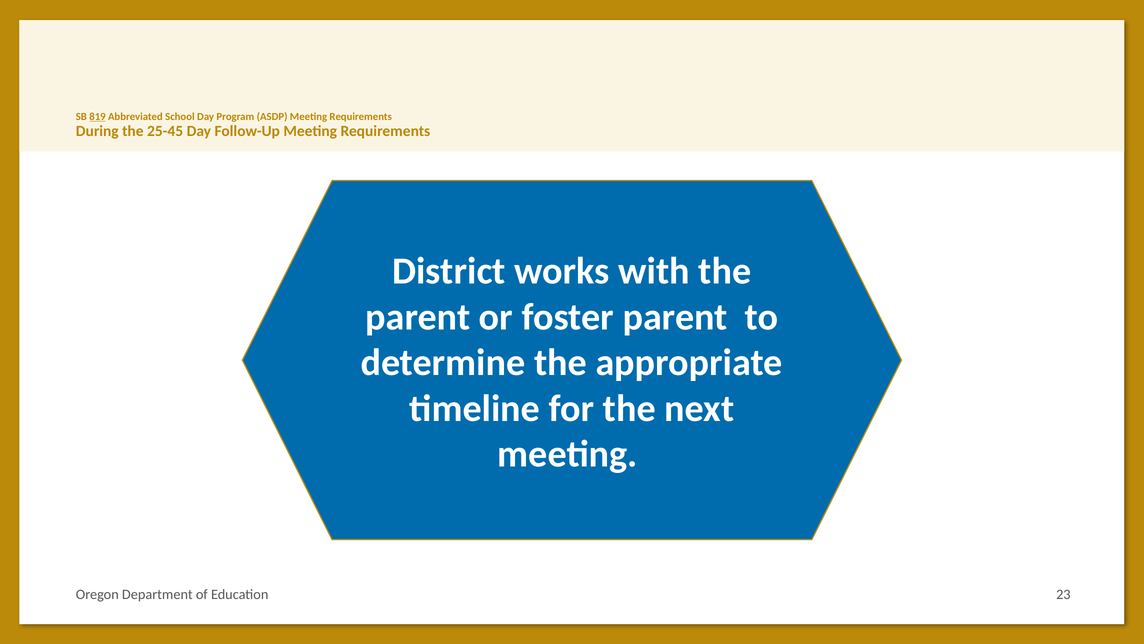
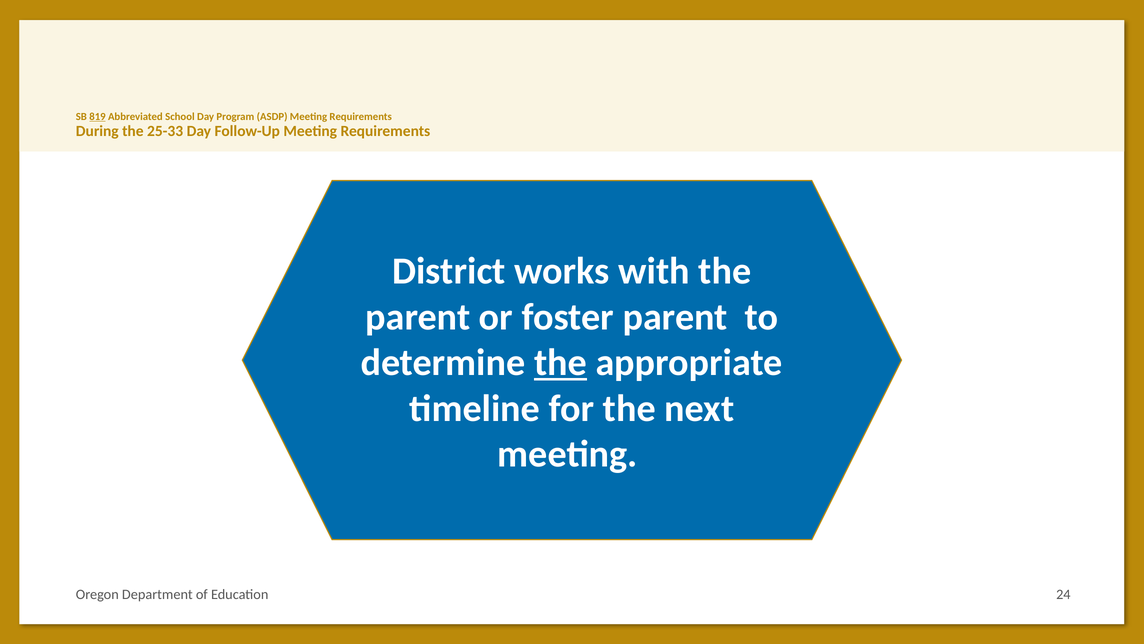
25-45: 25-45 -> 25-33
the at (561, 362) underline: none -> present
23: 23 -> 24
